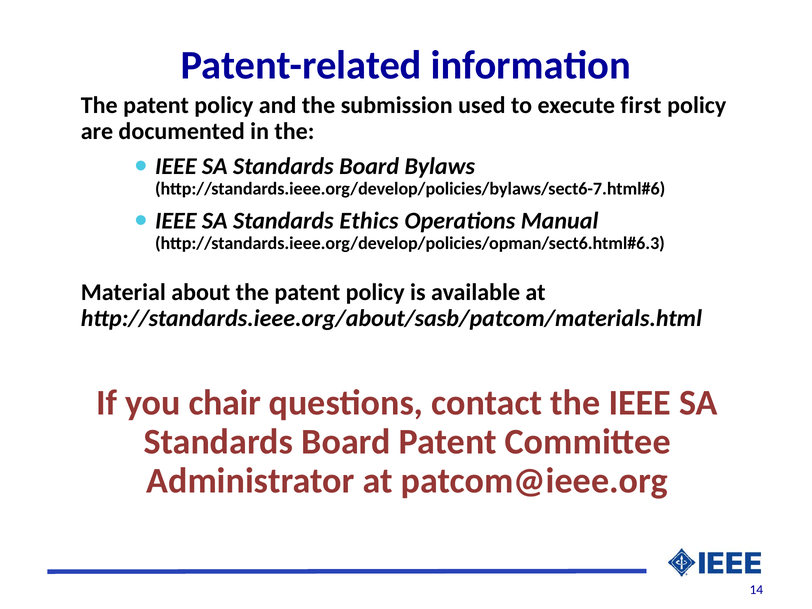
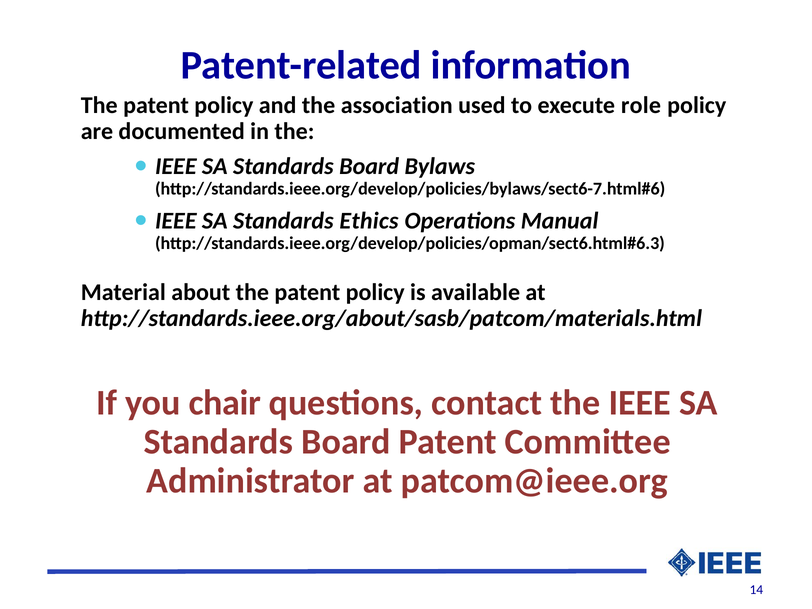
submission: submission -> association
first: first -> role
